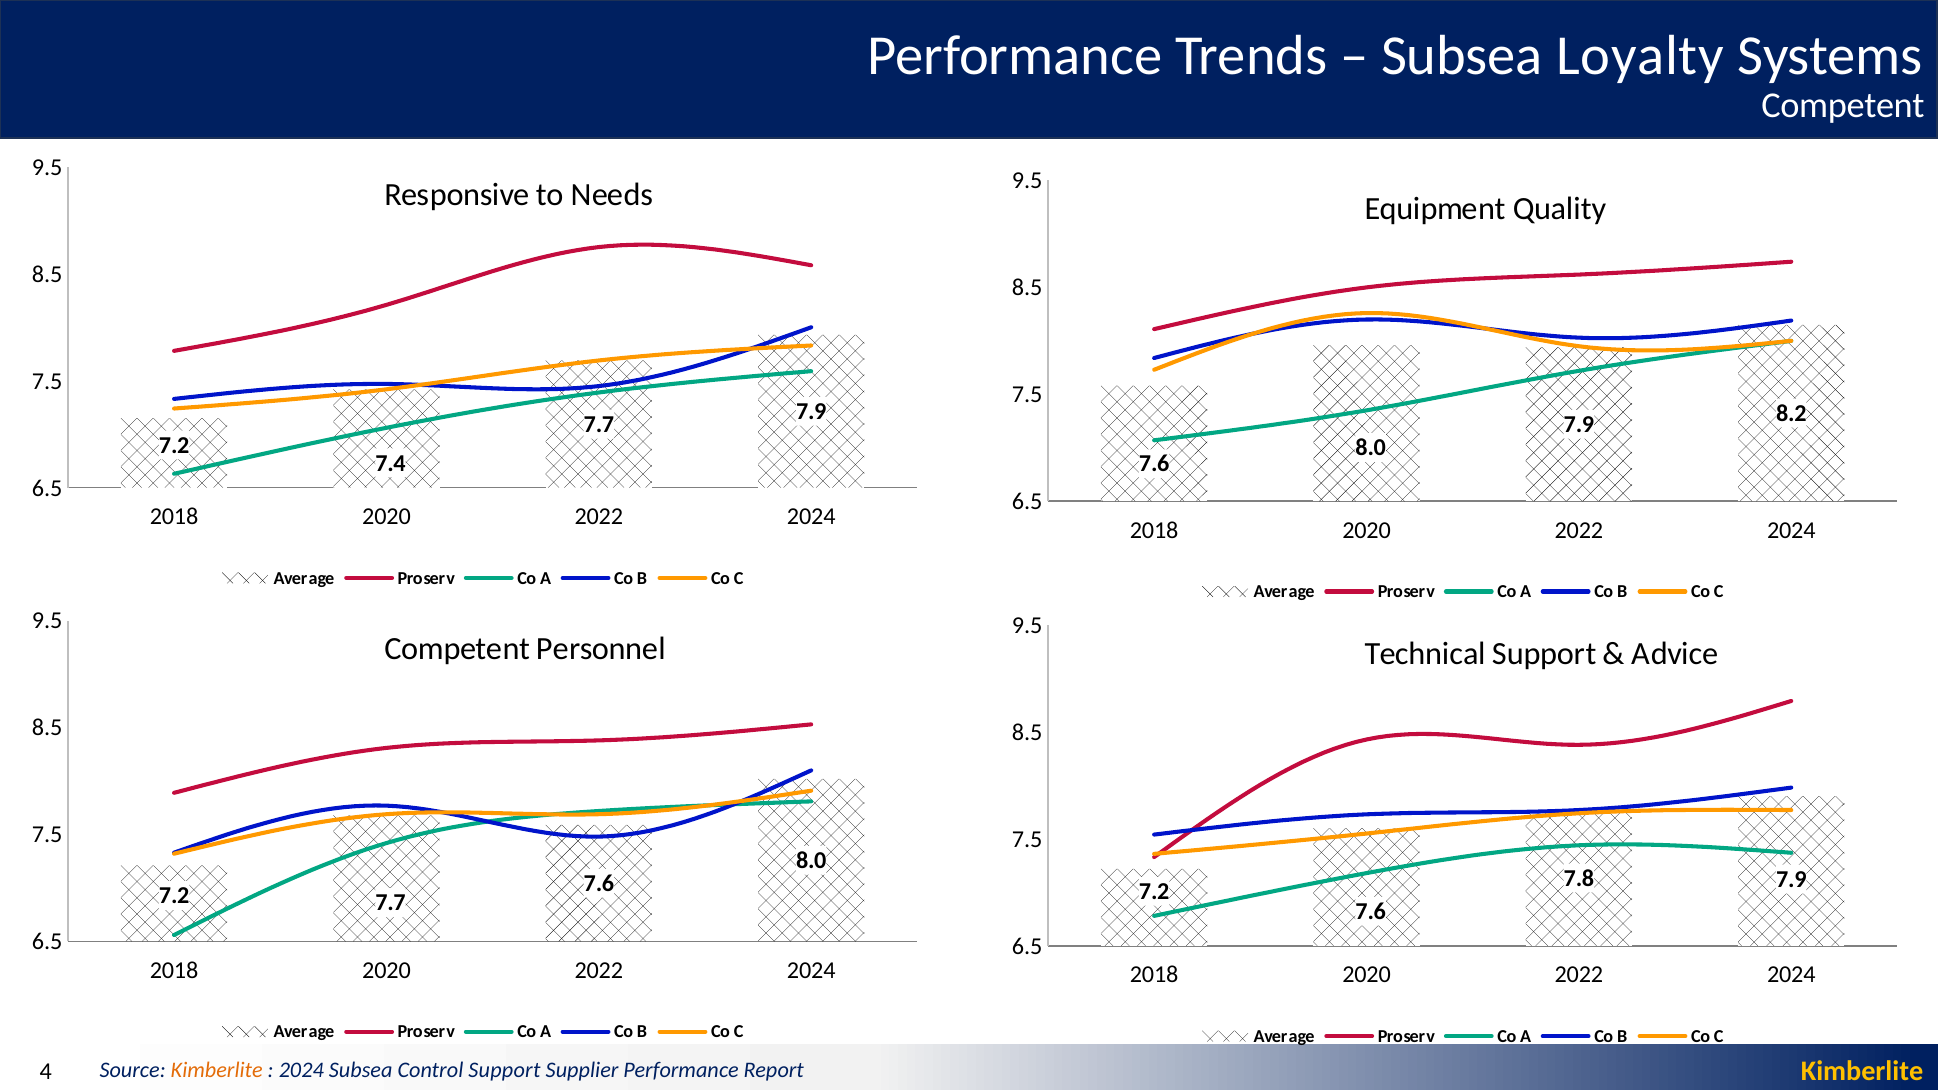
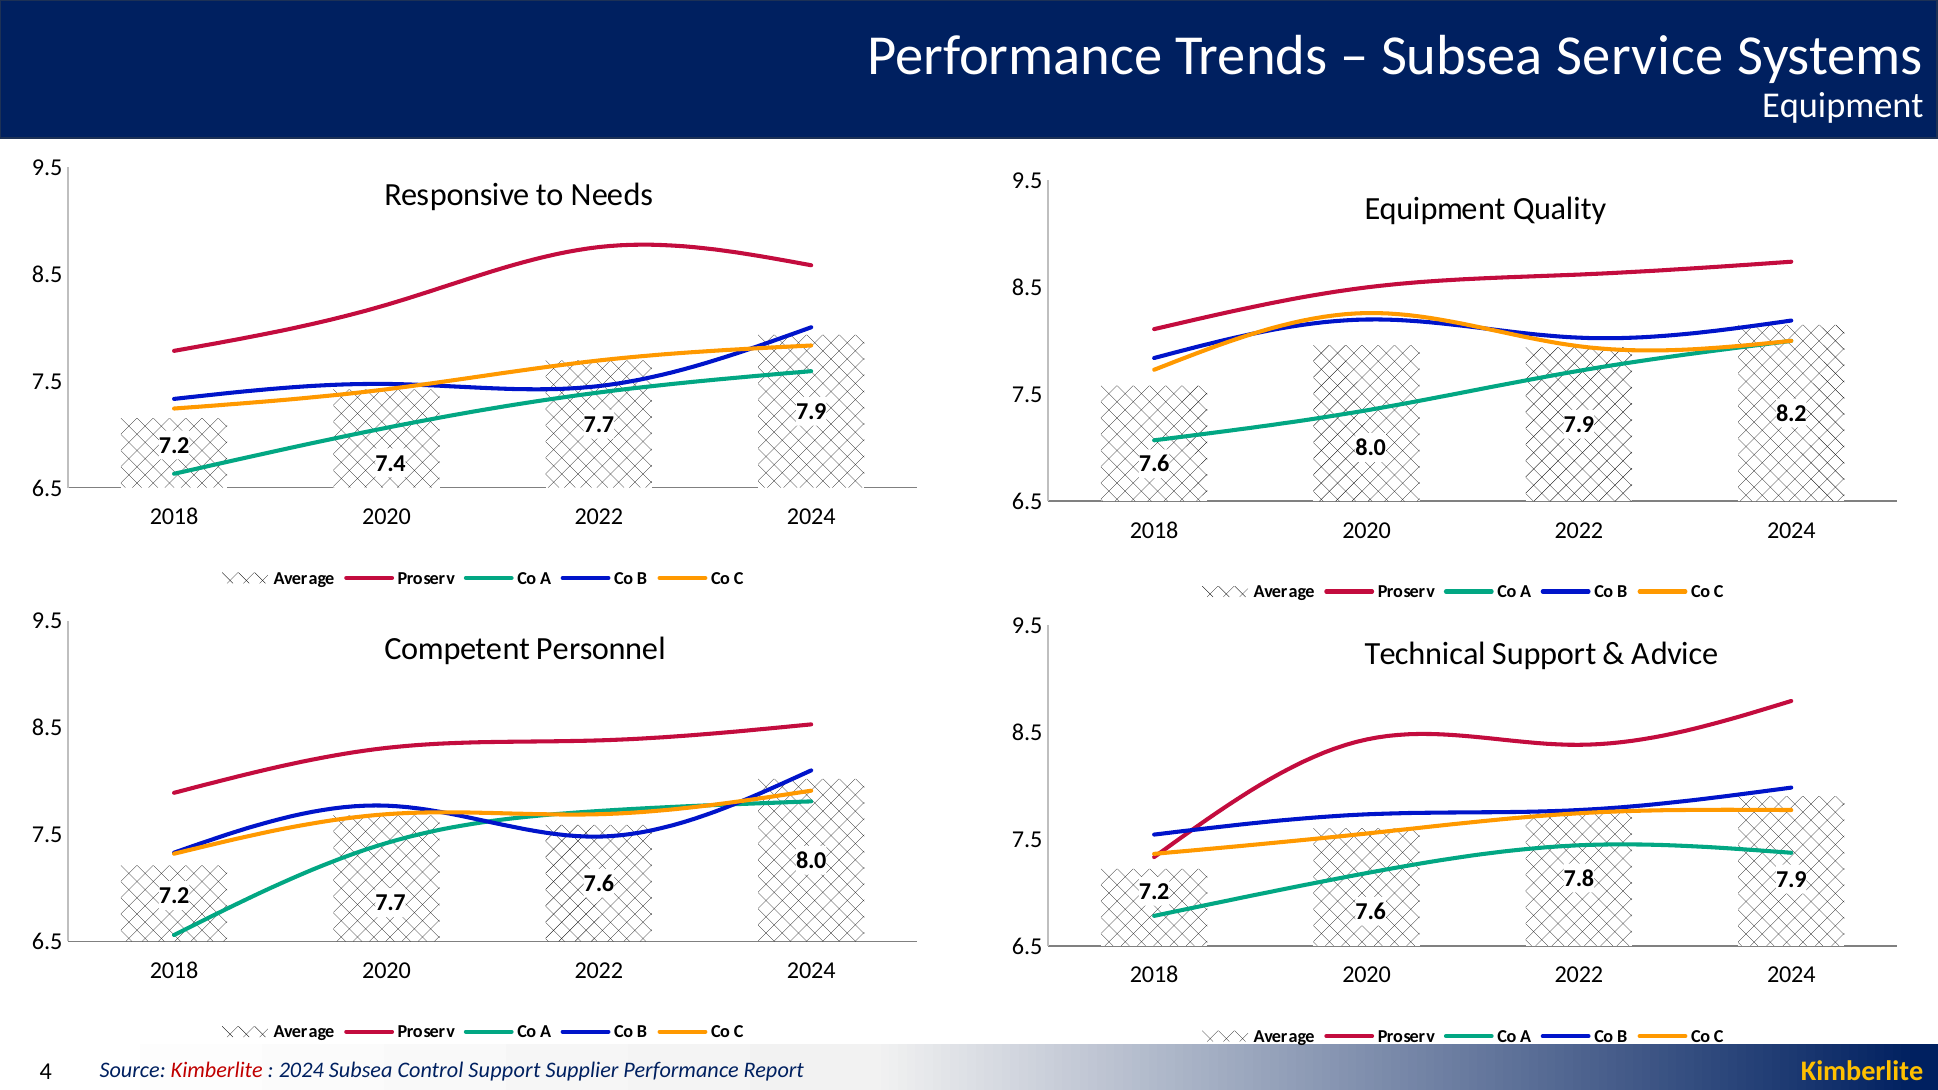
Loyalty: Loyalty -> Service
Competent at (1843, 106): Competent -> Equipment
Kimberlite at (217, 1070) colour: orange -> red
